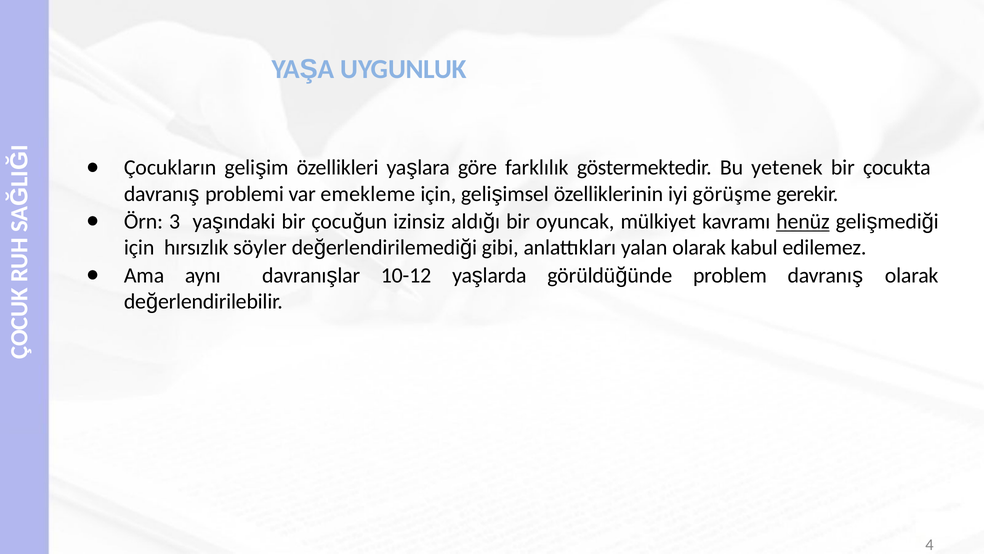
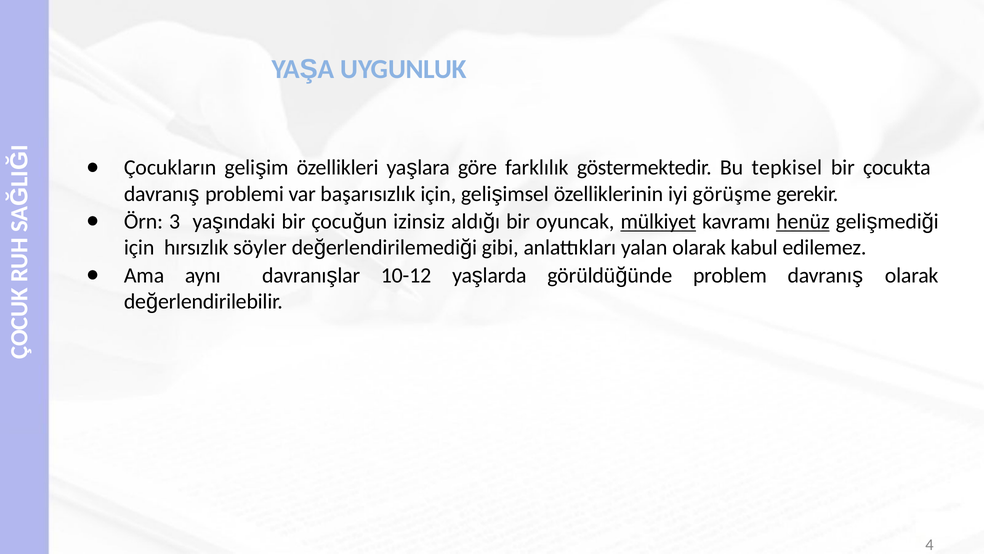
yetenek: yetenek -> tepkisel
emekleme: emekleme -> başarısızlık
mülkiyet underline: none -> present
